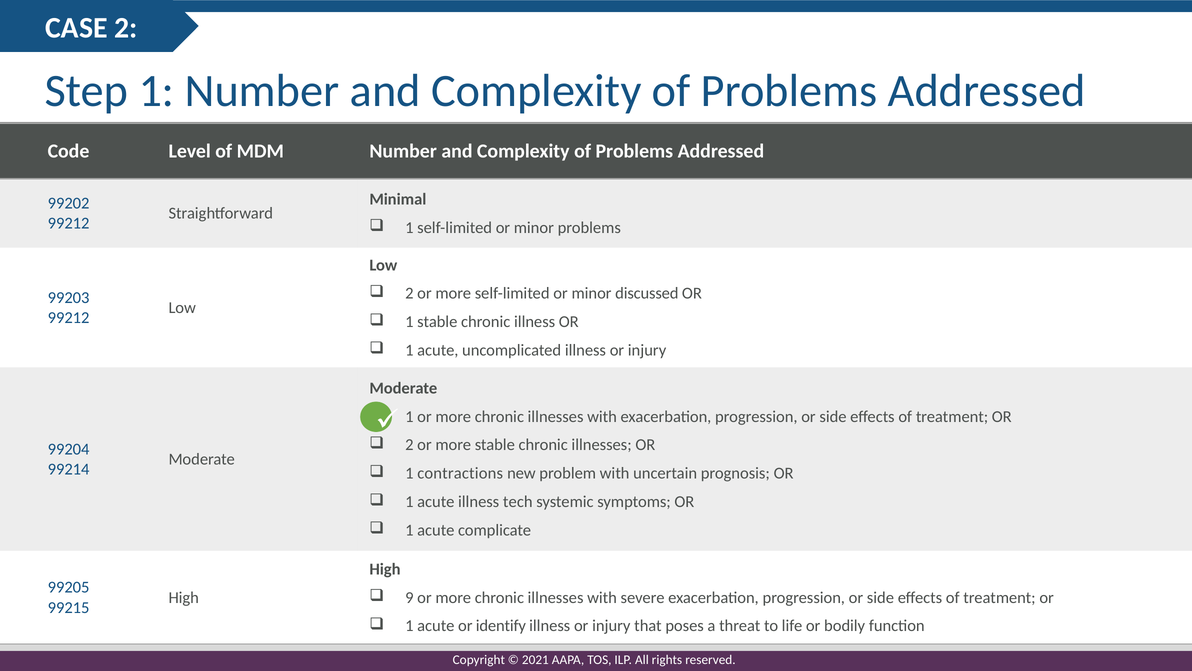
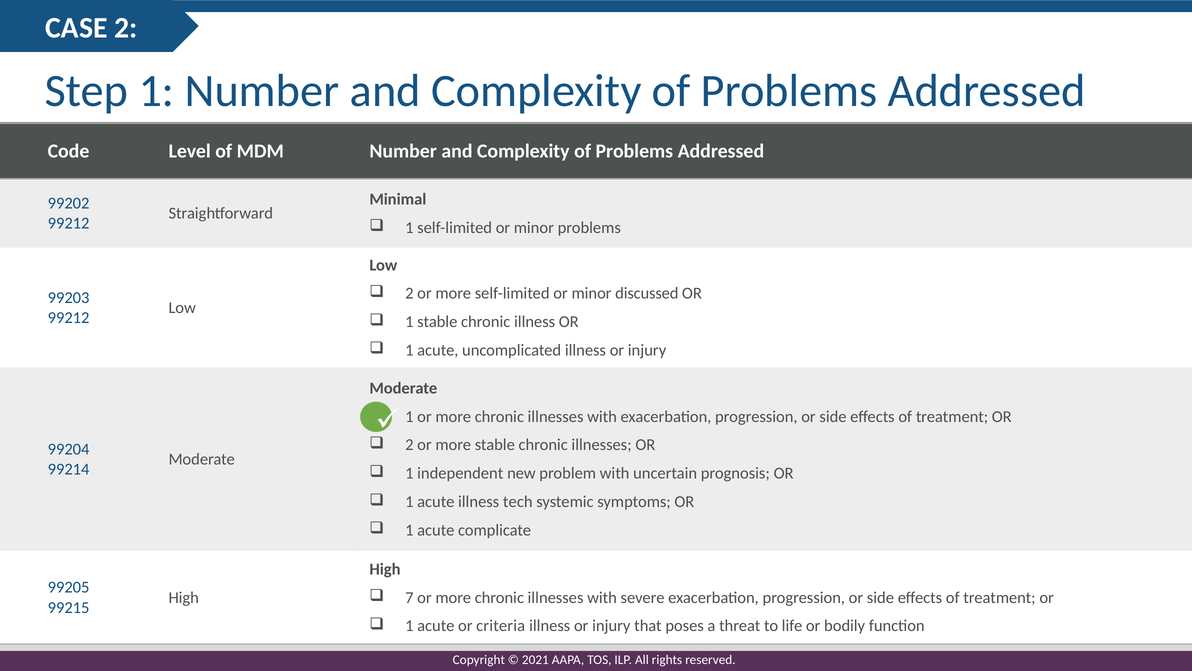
contractions: contractions -> independent
9: 9 -> 7
identify: identify -> criteria
